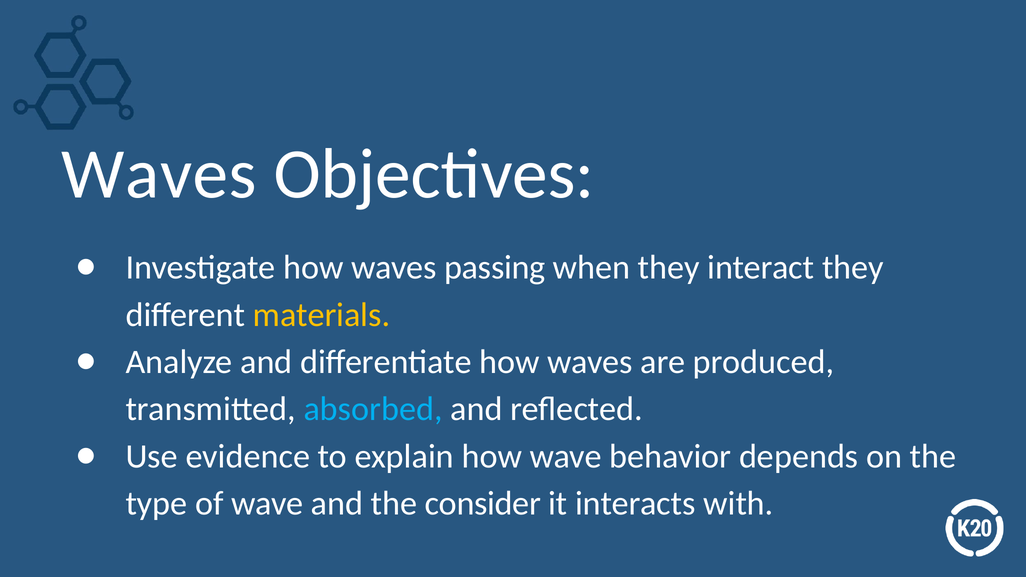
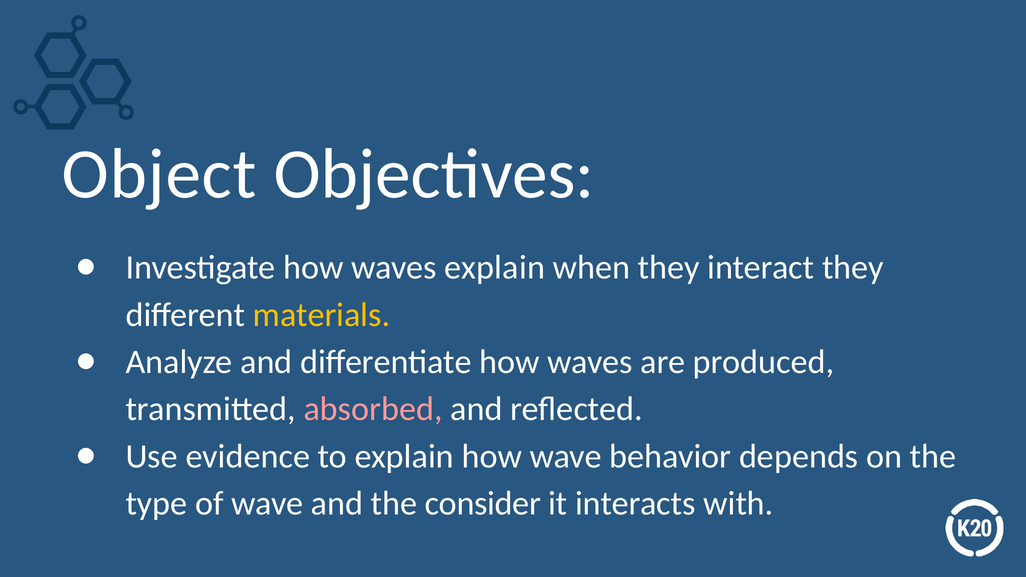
Waves at (159, 174): Waves -> Object
waves passing: passing -> explain
absorbed colour: light blue -> pink
